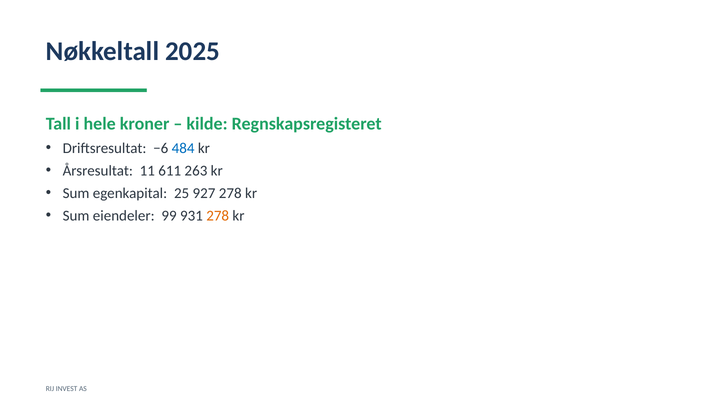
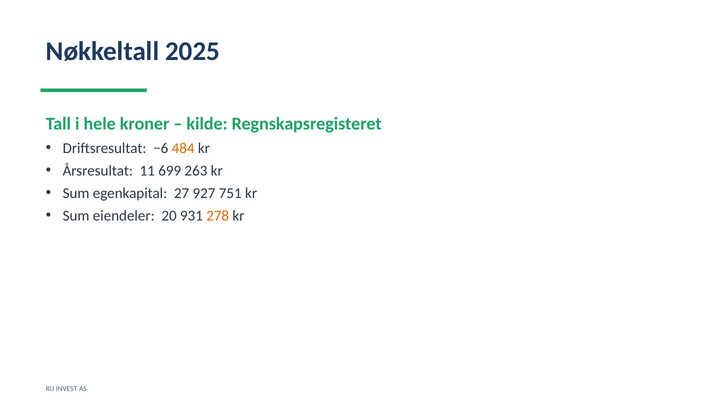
484 colour: blue -> orange
611: 611 -> 699
25: 25 -> 27
927 278: 278 -> 751
99: 99 -> 20
